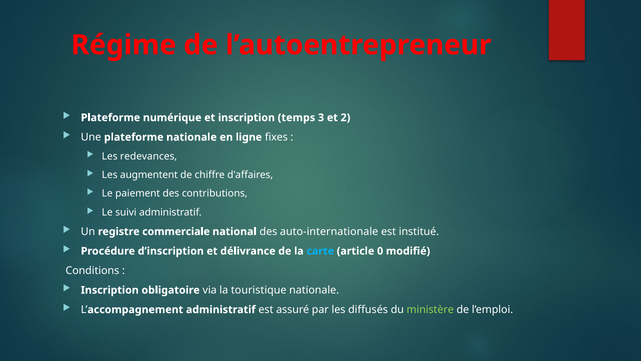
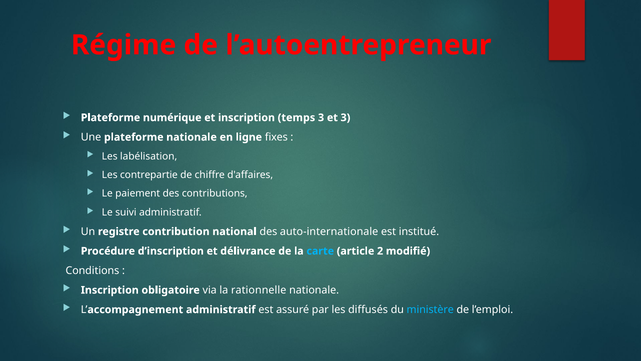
et 2: 2 -> 3
redevances: redevances -> labélisation
augmentent: augmentent -> contrepartie
commerciale: commerciale -> contribution
0: 0 -> 2
touristique: touristique -> rationnelle
ministère colour: light green -> light blue
